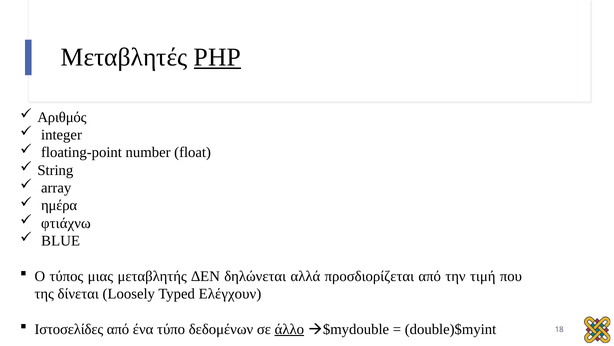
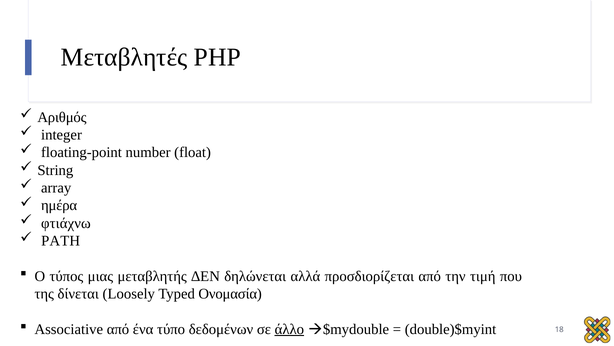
PHP underline: present -> none
BLUE: BLUE -> PATH
Ελέγχουν: Ελέγχουν -> Ονομασία
Ιστοσελίδες: Ιστοσελίδες -> Associative
